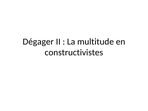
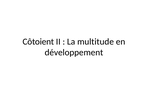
Dégager: Dégager -> Côtoient
constructivistes: constructivistes -> développement
